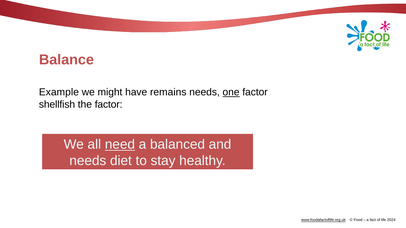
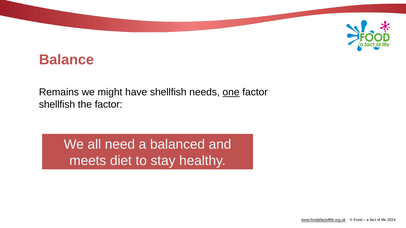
Example: Example -> Remains
have remains: remains -> shellfish
need underline: present -> none
needs at (88, 161): needs -> meets
